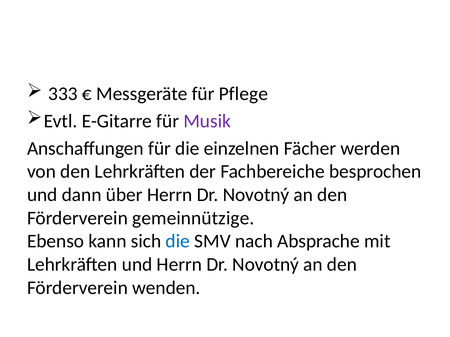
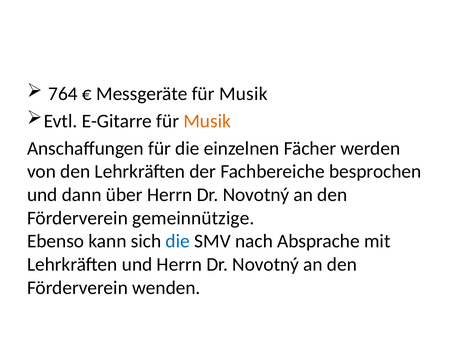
333: 333 -> 764
Messgeräte für Pflege: Pflege -> Musik
Musik at (207, 121) colour: purple -> orange
